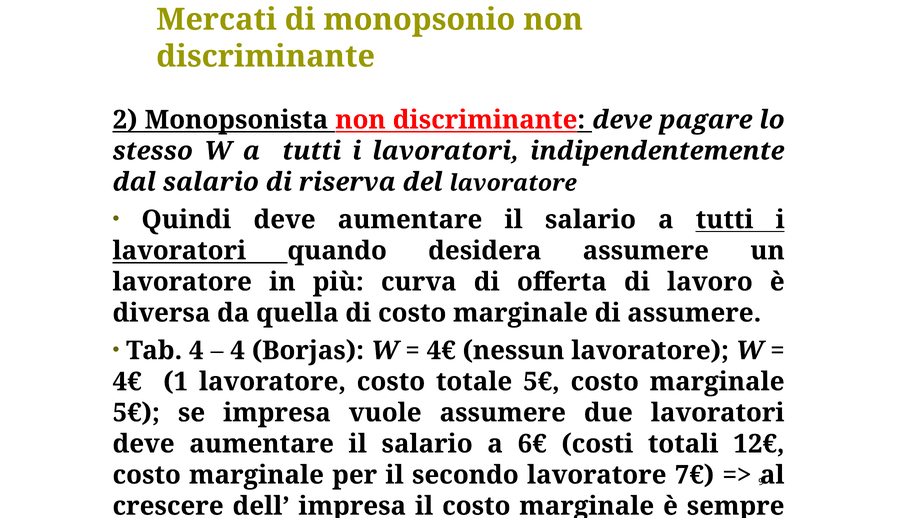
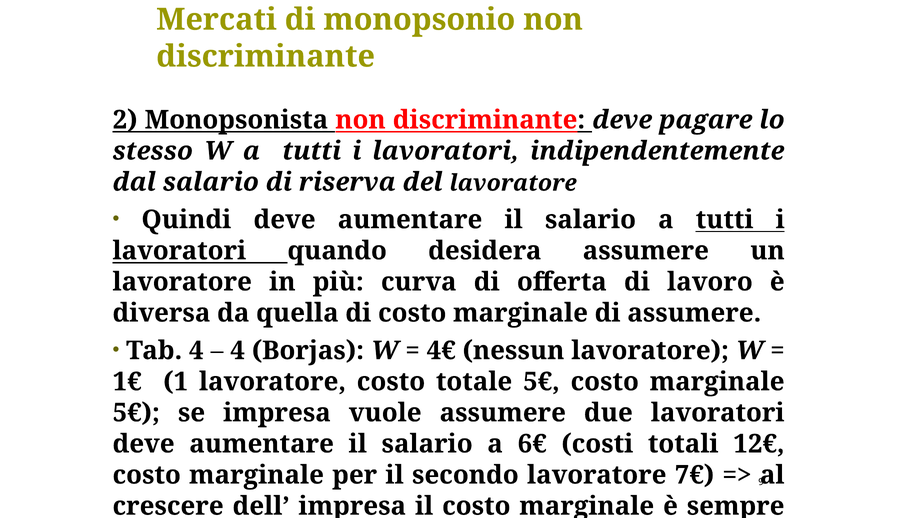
4€ at (127, 381): 4€ -> 1€
